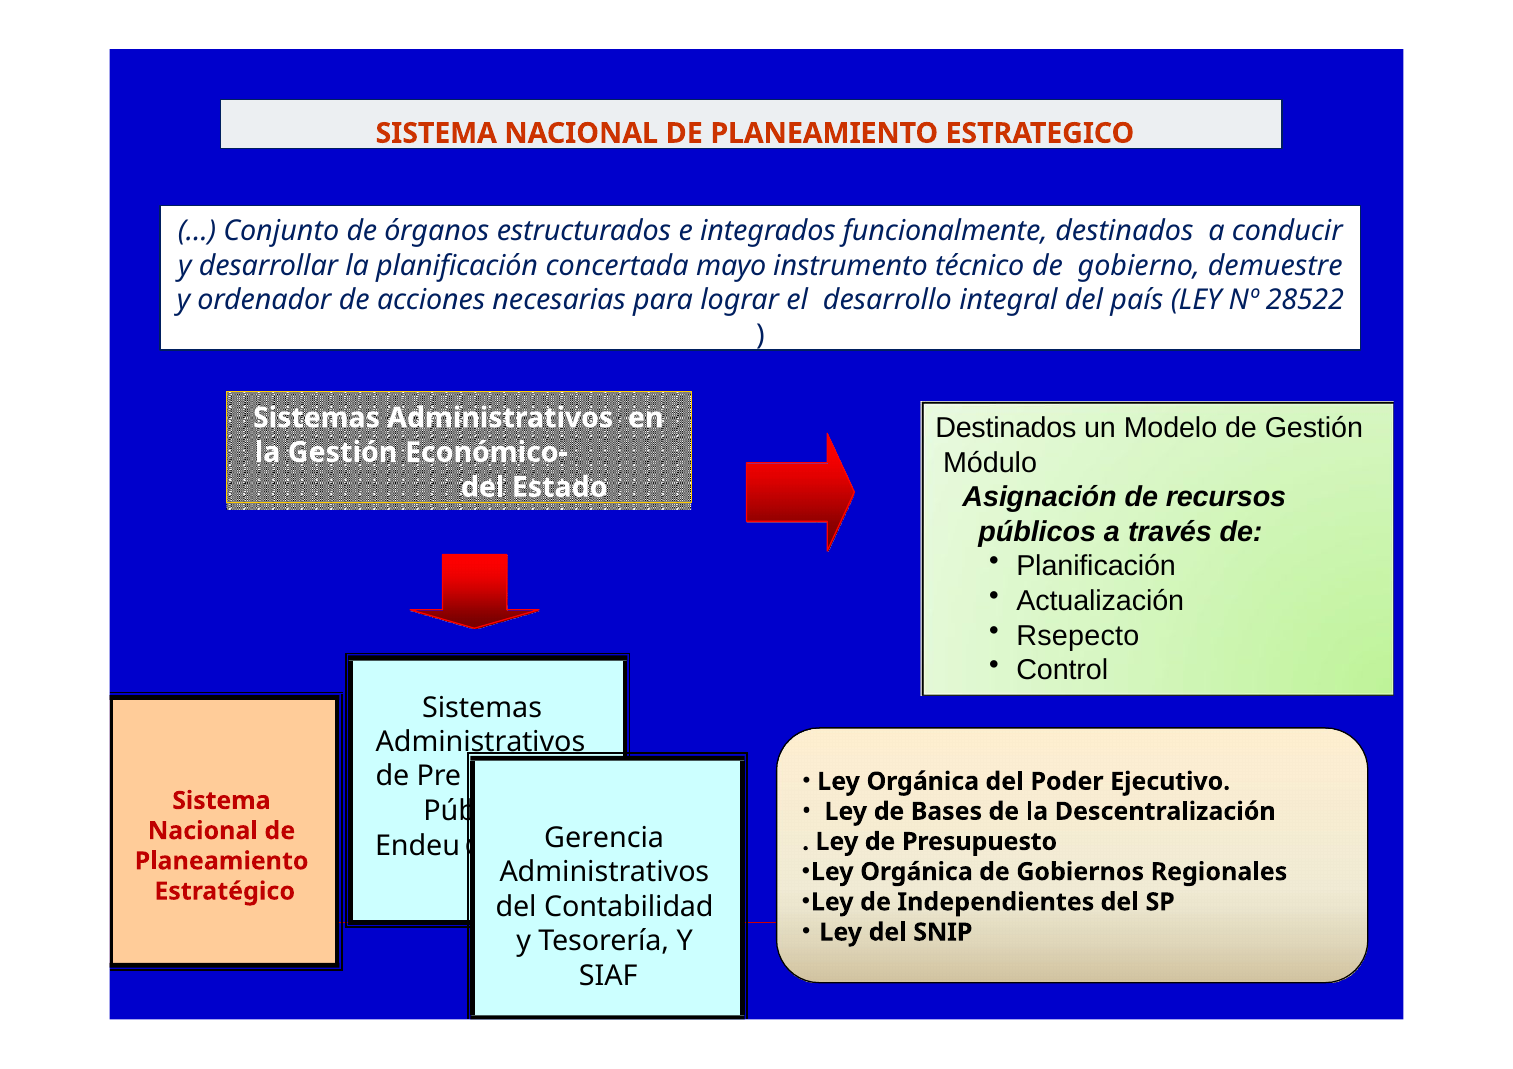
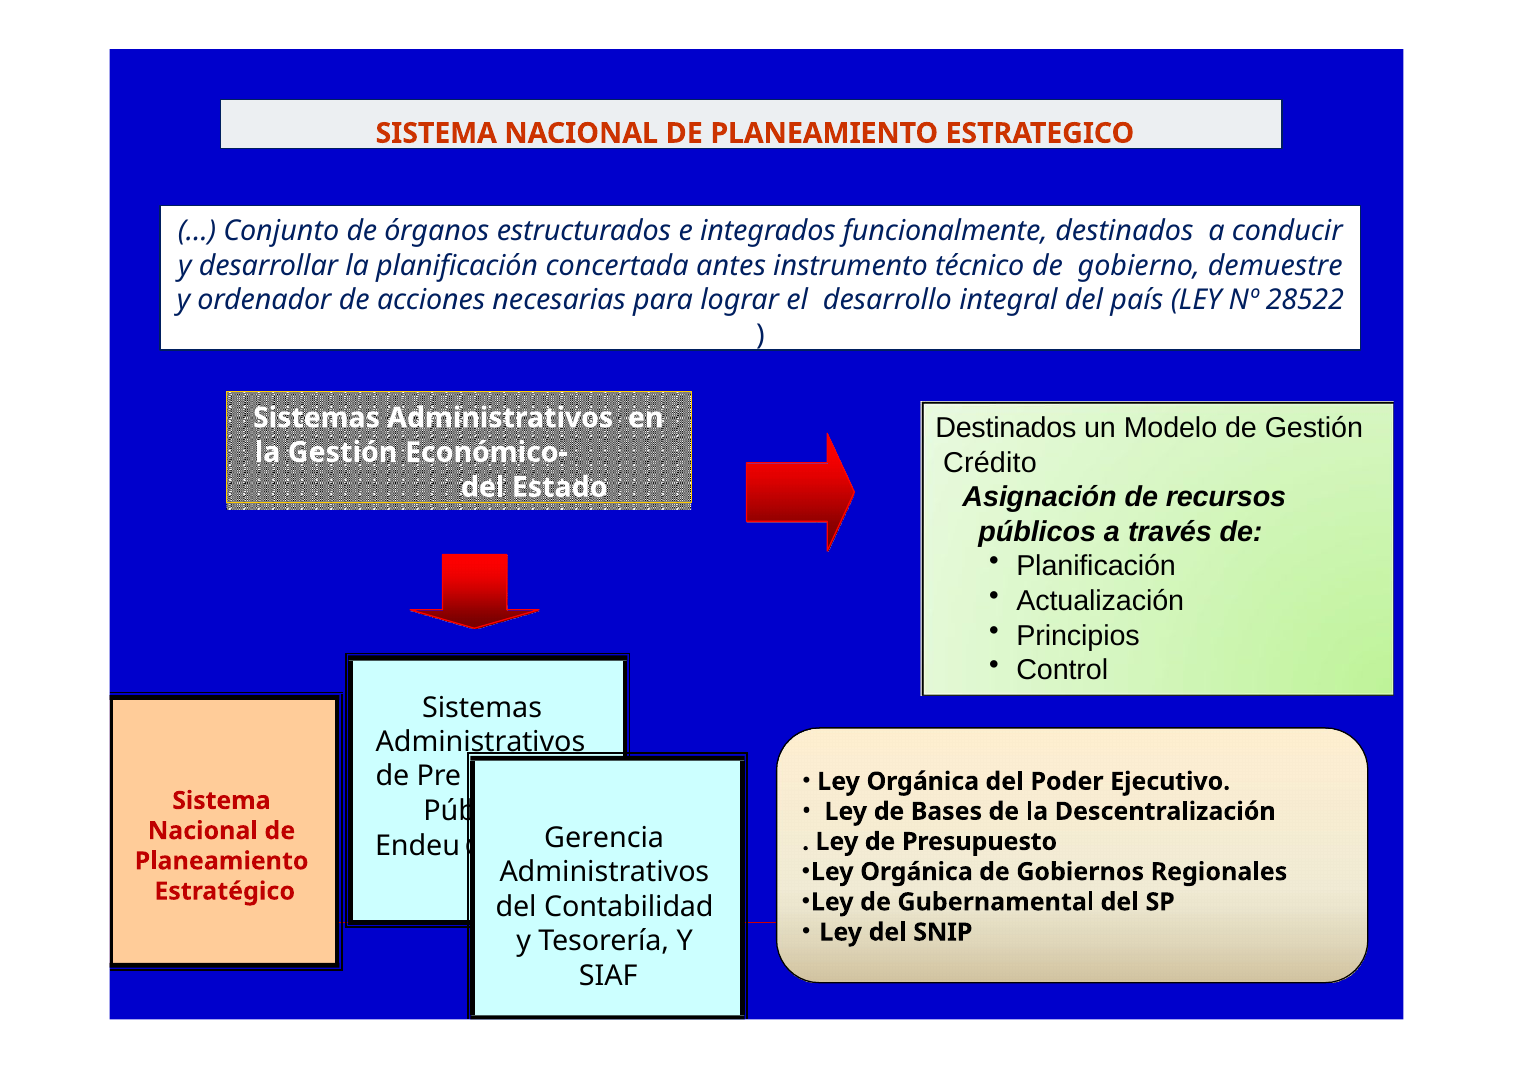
mayo: mayo -> antes
Módulo: Módulo -> Crédito
Rsepecto: Rsepecto -> Principios
Independientes: Independientes -> Gubernamental
